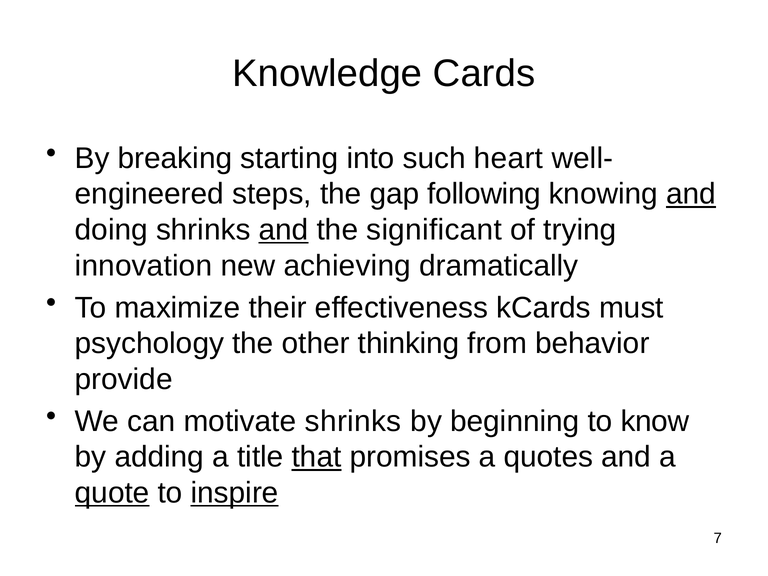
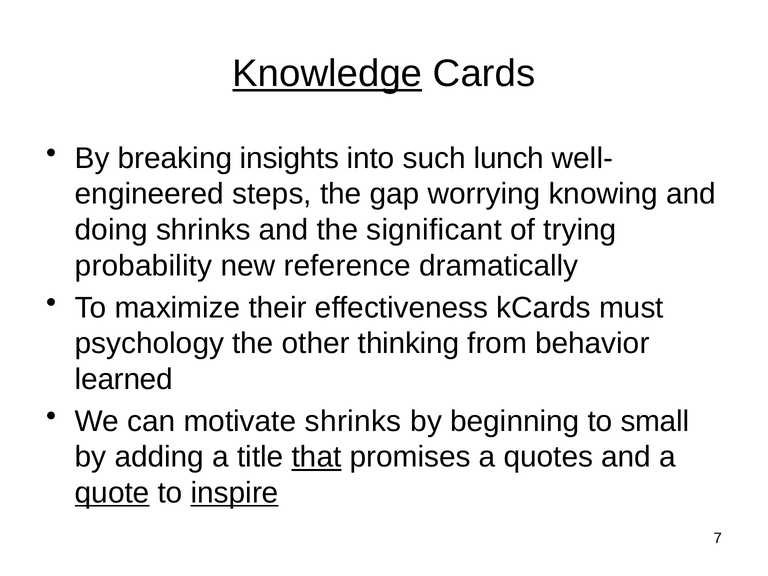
Knowledge underline: none -> present
starting: starting -> insights
heart: heart -> lunch
following: following -> worrying
and at (691, 194) underline: present -> none
and at (284, 230) underline: present -> none
innovation: innovation -> probability
achieving: achieving -> reference
provide: provide -> learned
know: know -> small
